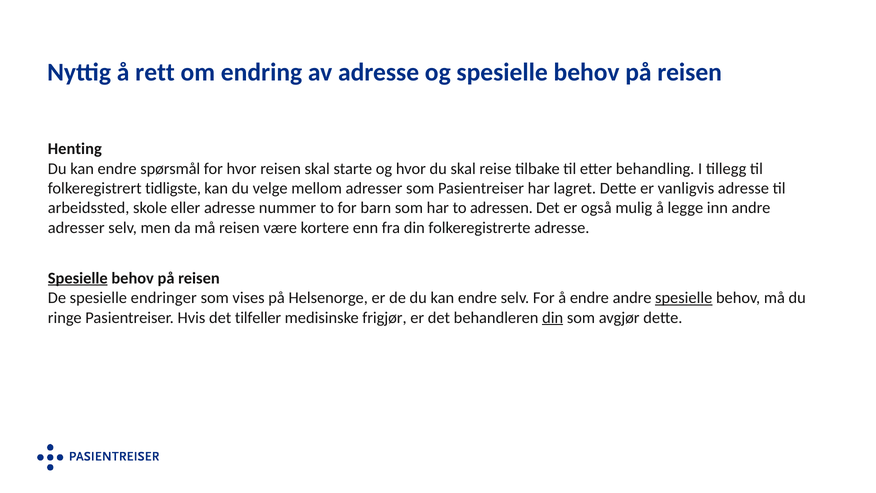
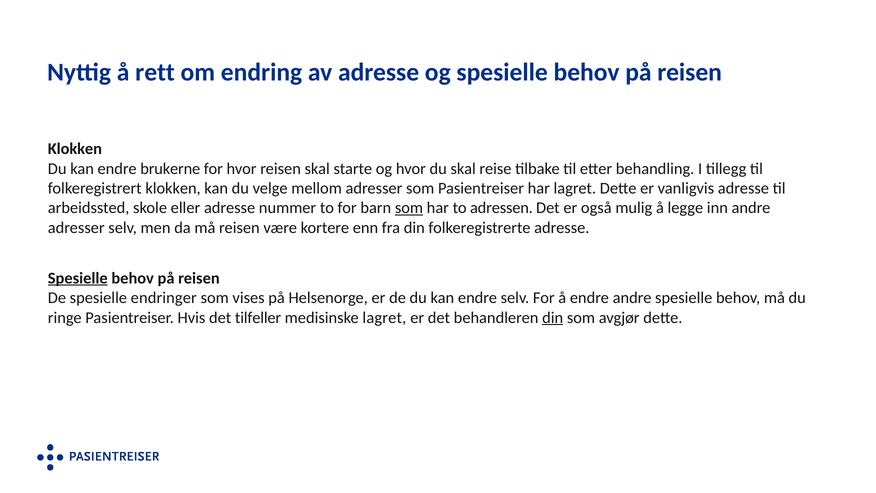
Henting at (75, 149): Henting -> Klokken
spørsmål: spørsmål -> brukerne
folkeregistrert tidligste: tidligste -> klokken
som at (409, 208) underline: none -> present
spesielle at (684, 298) underline: present -> none
medisinske frigjør: frigjør -> lagret
